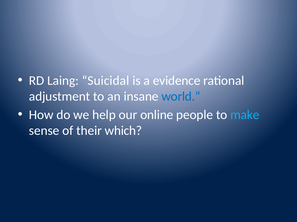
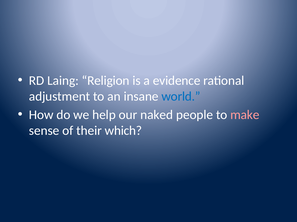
Suicidal: Suicidal -> Religion
online: online -> naked
make colour: light blue -> pink
